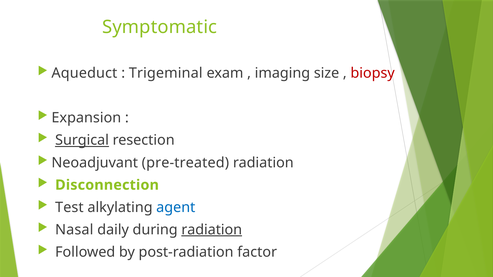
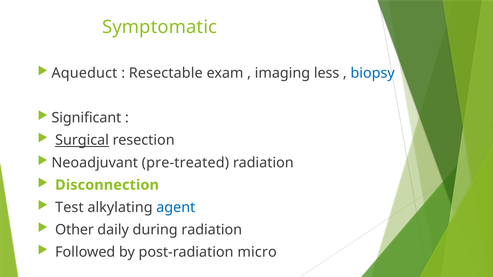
Trigeminal: Trigeminal -> Resectable
size: size -> less
biopsy colour: red -> blue
Expansion: Expansion -> Significant
Nasal: Nasal -> Other
radiation at (212, 230) underline: present -> none
factor: factor -> micro
